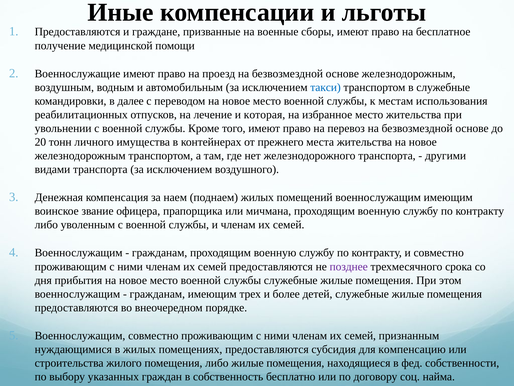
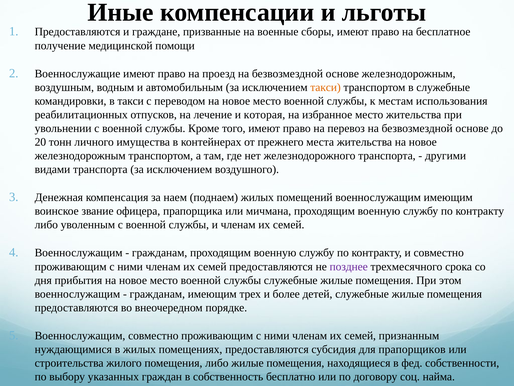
такси at (326, 87) colour: blue -> orange
в далее: далее -> такси
компенсацию: компенсацию -> прапорщиков
